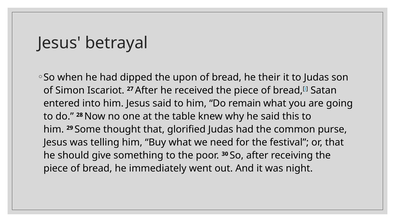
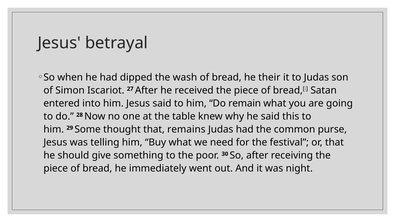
upon: upon -> wash
glorified: glorified -> remains
